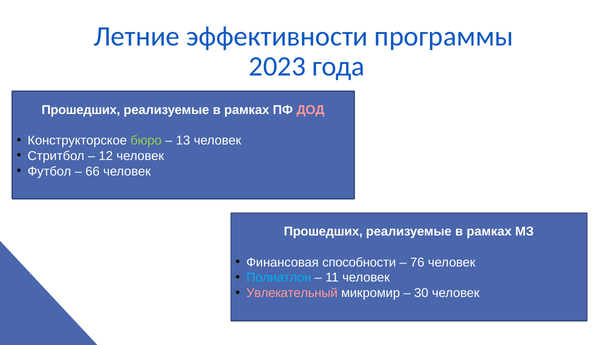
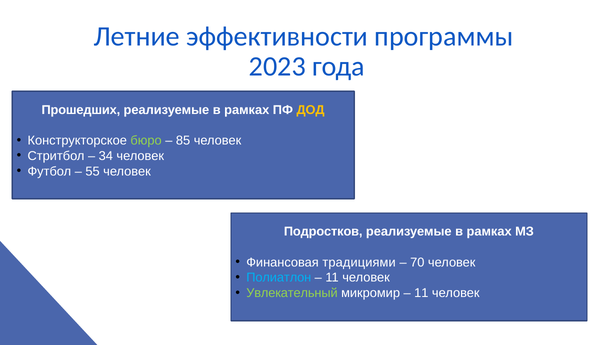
ДОД colour: pink -> yellow
13: 13 -> 85
12: 12 -> 34
66: 66 -> 55
Прошедших at (323, 232): Прошедших -> Подростков
способности: способности -> традициями
76: 76 -> 70
Увлекательный colour: pink -> light green
30 at (421, 293): 30 -> 11
